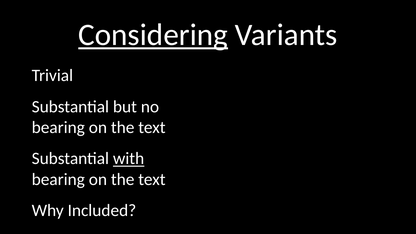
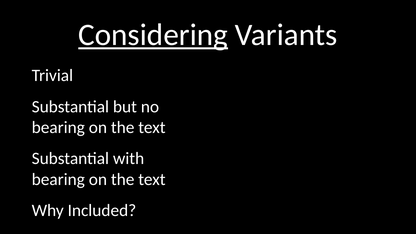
with underline: present -> none
